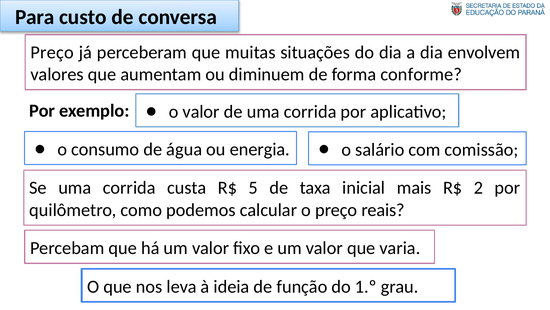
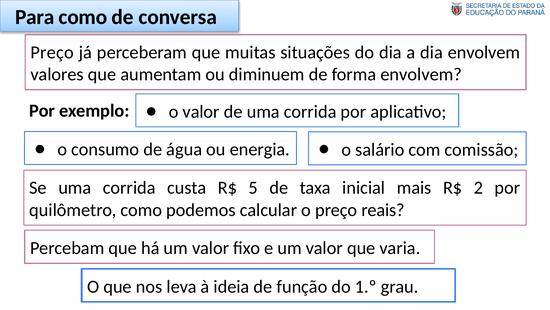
Para custo: custo -> como
forma conforme: conforme -> envolvem
